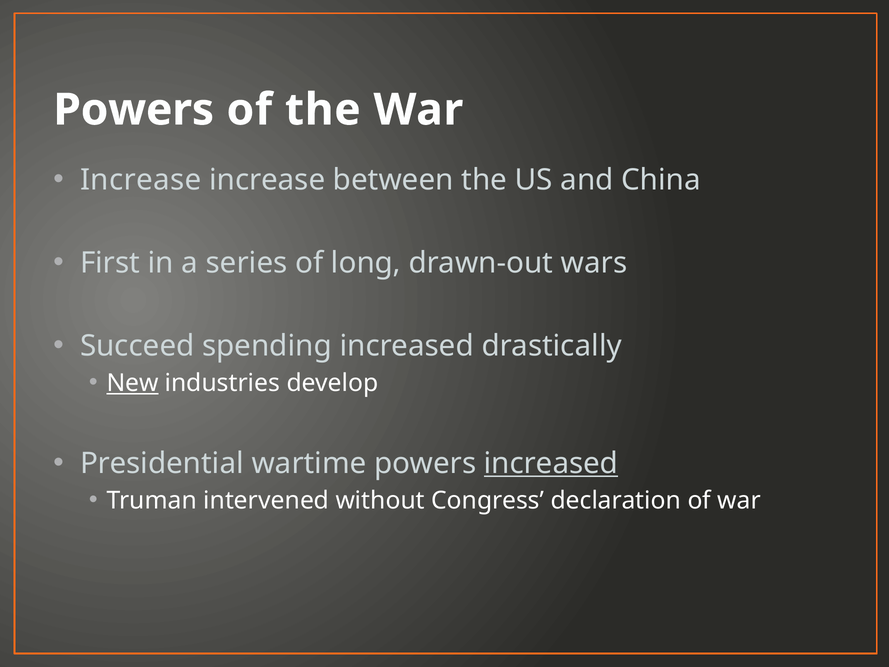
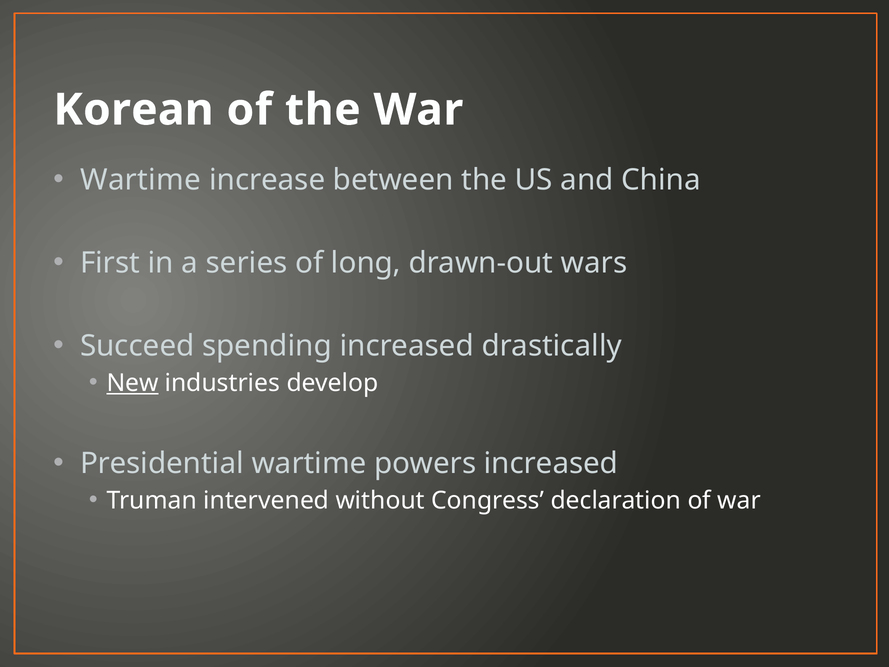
Powers at (134, 110): Powers -> Korean
Increase at (141, 180): Increase -> Wartime
increased at (551, 463) underline: present -> none
